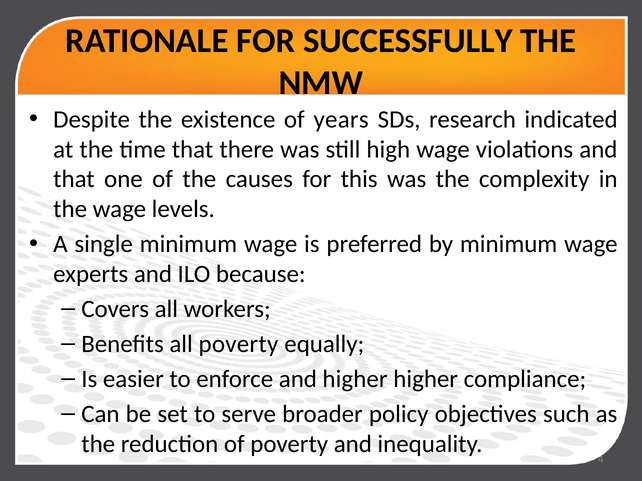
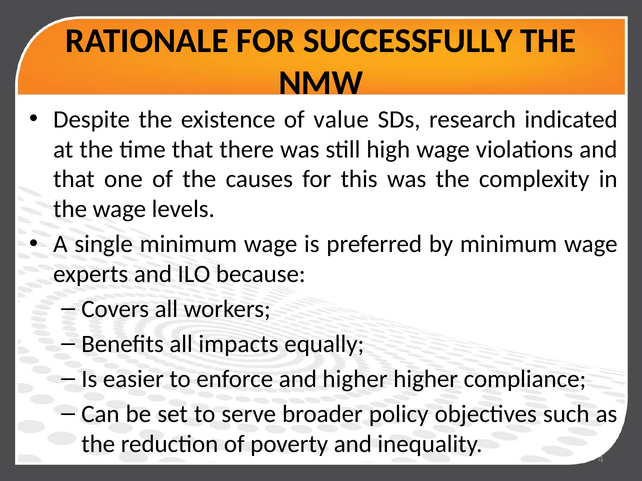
years: years -> value
all poverty: poverty -> impacts
